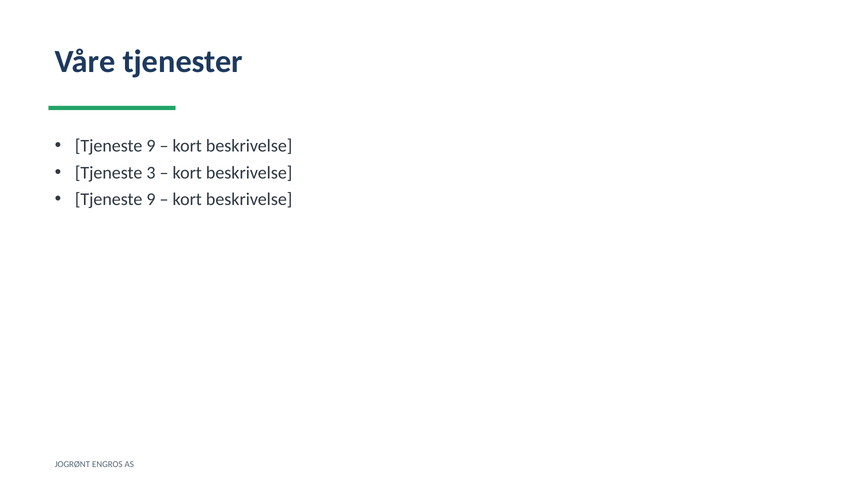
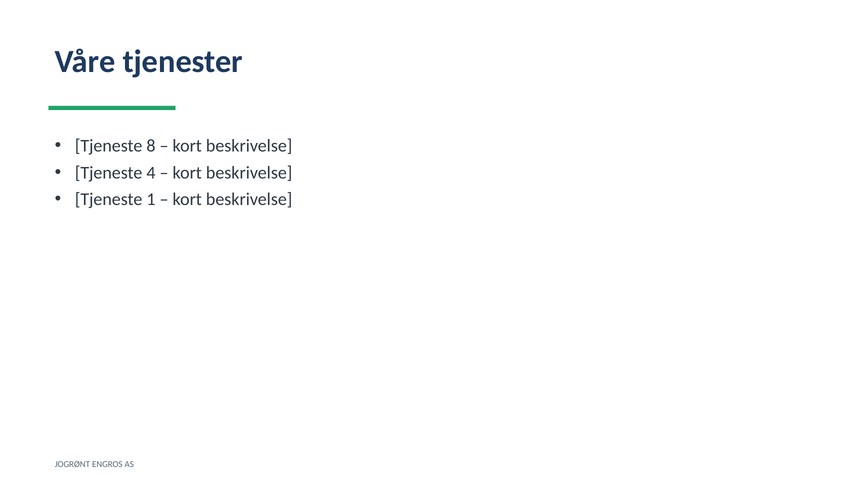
9 at (151, 146): 9 -> 8
3: 3 -> 4
9 at (151, 200): 9 -> 1
